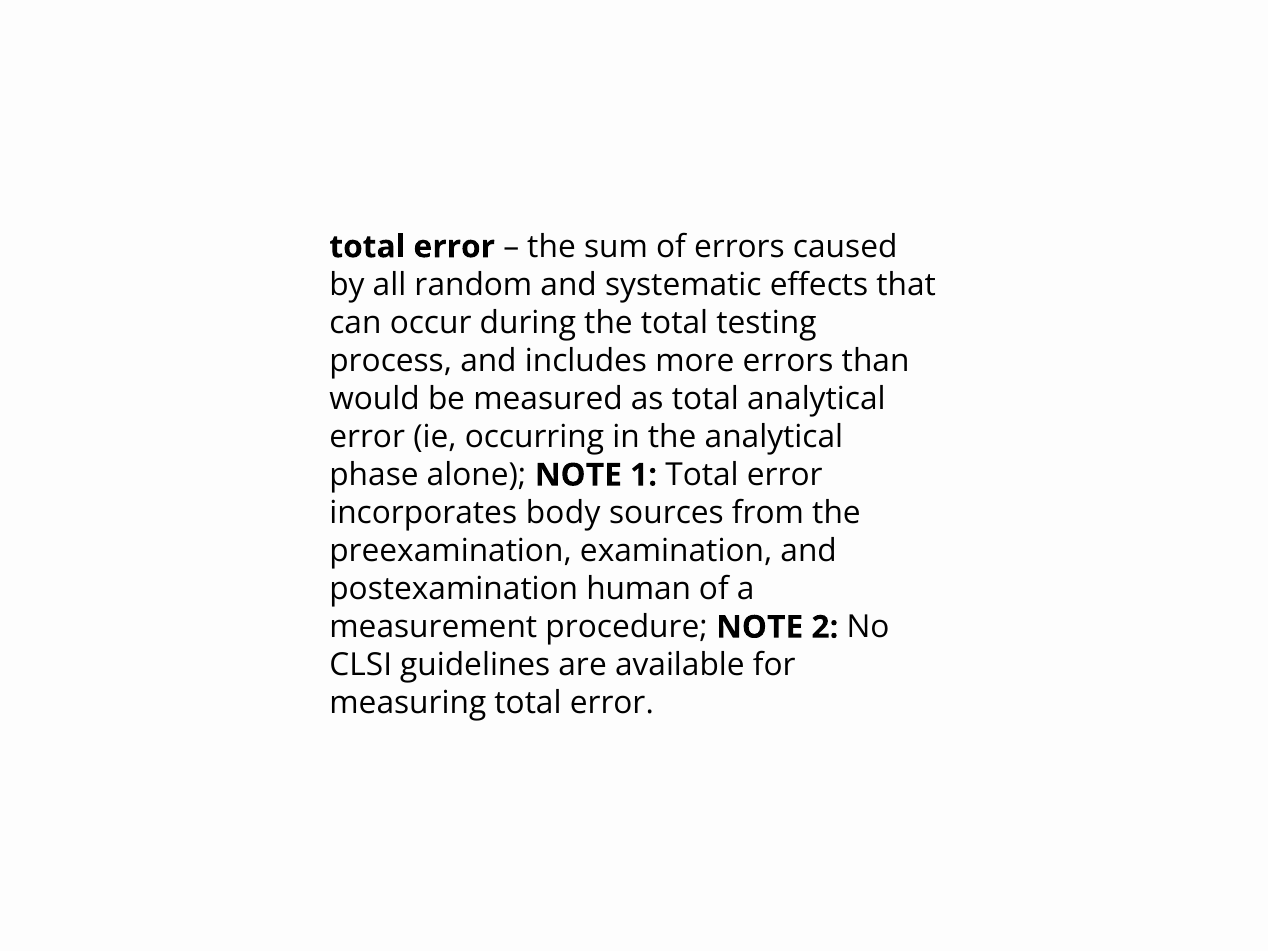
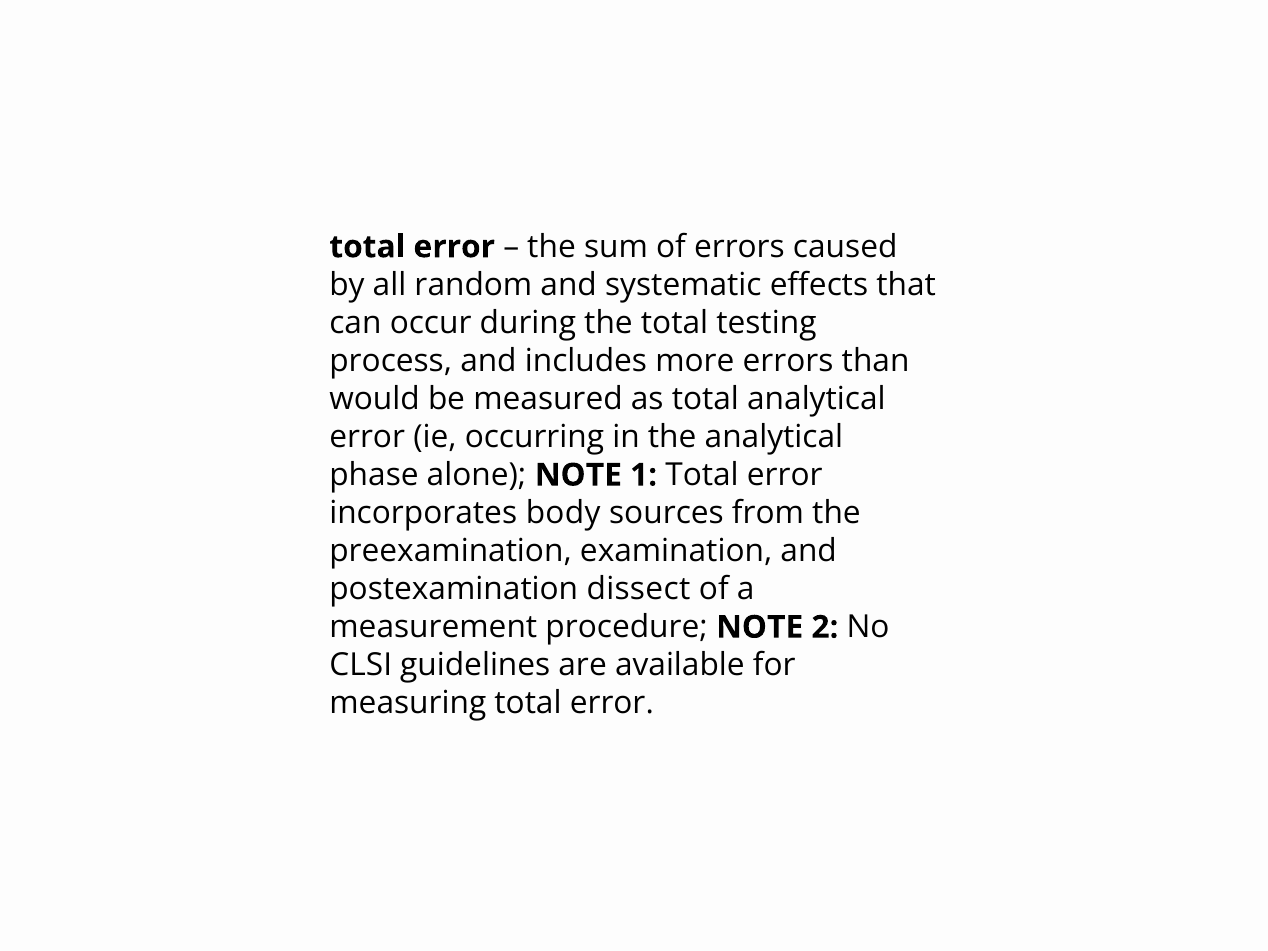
human: human -> dissect
